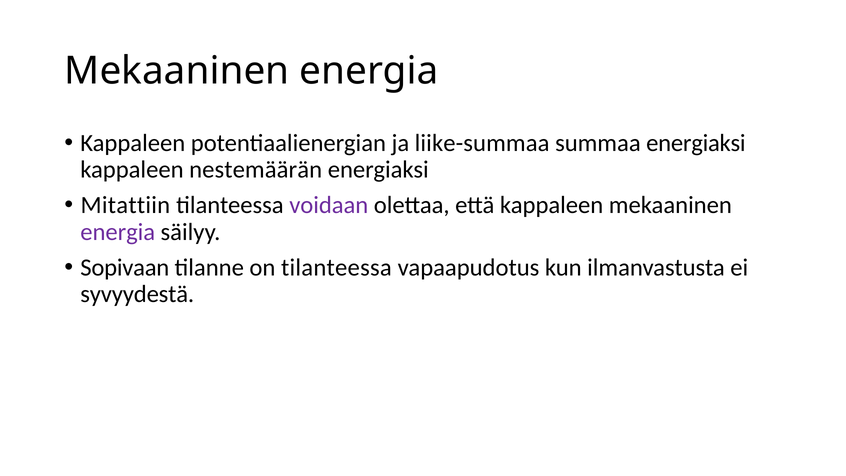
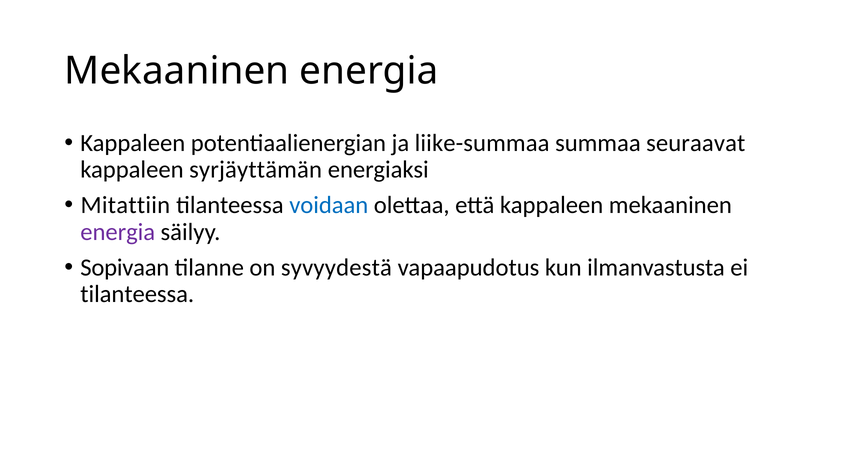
summaa energiaksi: energiaksi -> seuraavat
nestemäärän: nestemäärän -> syrjäyttämän
voidaan colour: purple -> blue
on tilanteessa: tilanteessa -> syvyydestä
syvyydestä at (137, 294): syvyydestä -> tilanteessa
